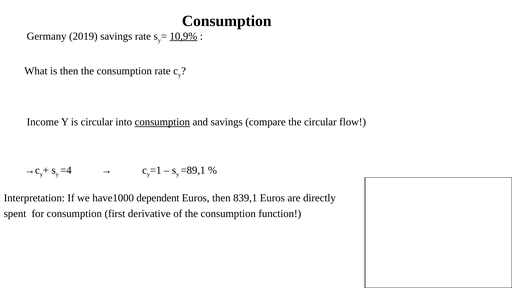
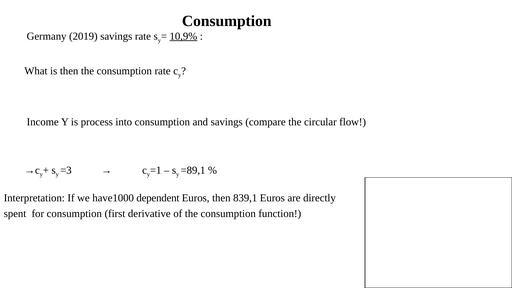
is circular: circular -> process
consumption at (162, 122) underline: present -> none
=4: =4 -> =3
